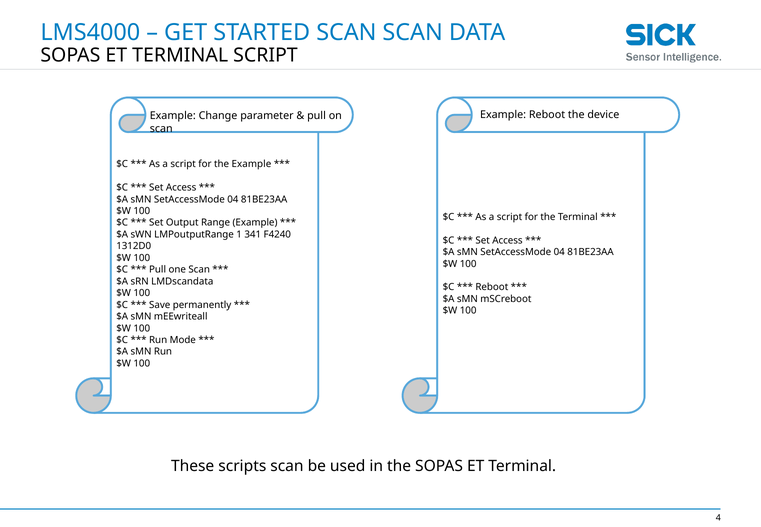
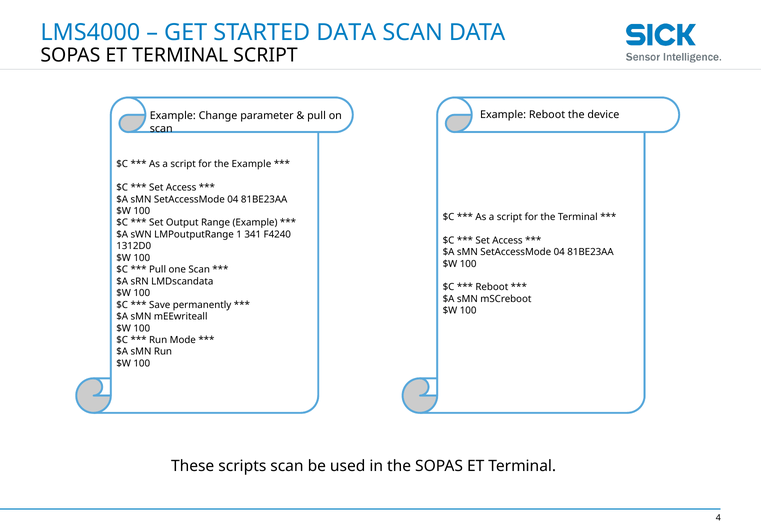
STARTED SCAN: SCAN -> DATA
